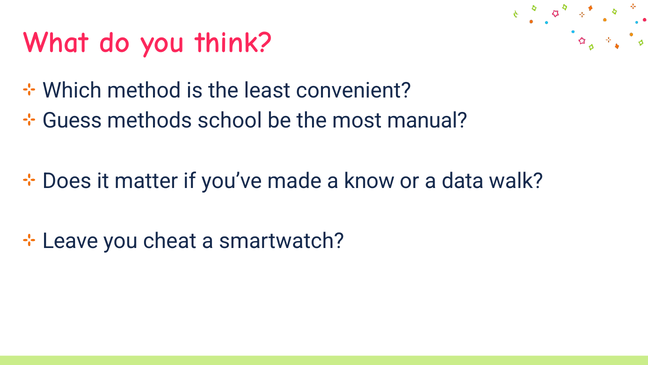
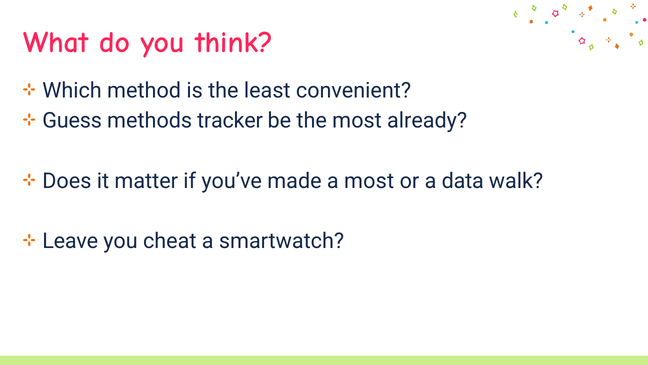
school: school -> tracker
manual: manual -> already
a know: know -> most
